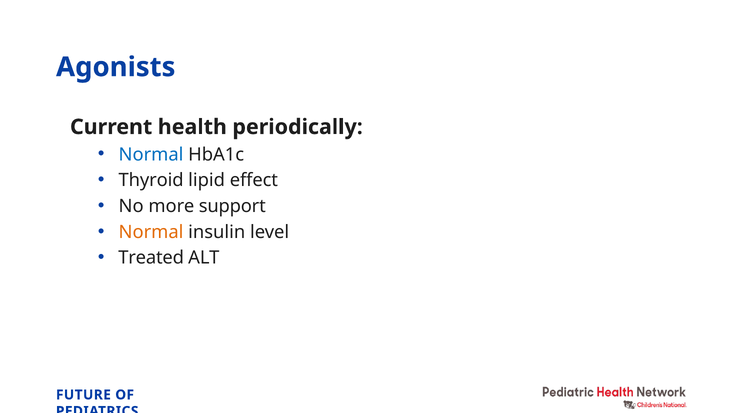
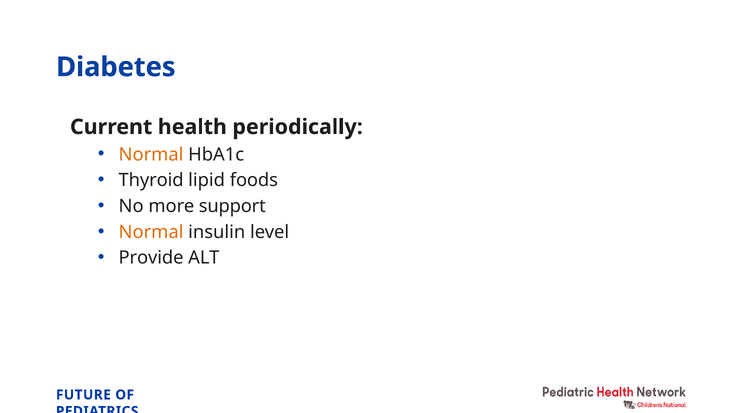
Agonists: Agonists -> Diabetes
Normal at (151, 155) colour: blue -> orange
effect: effect -> foods
Treated: Treated -> Provide
